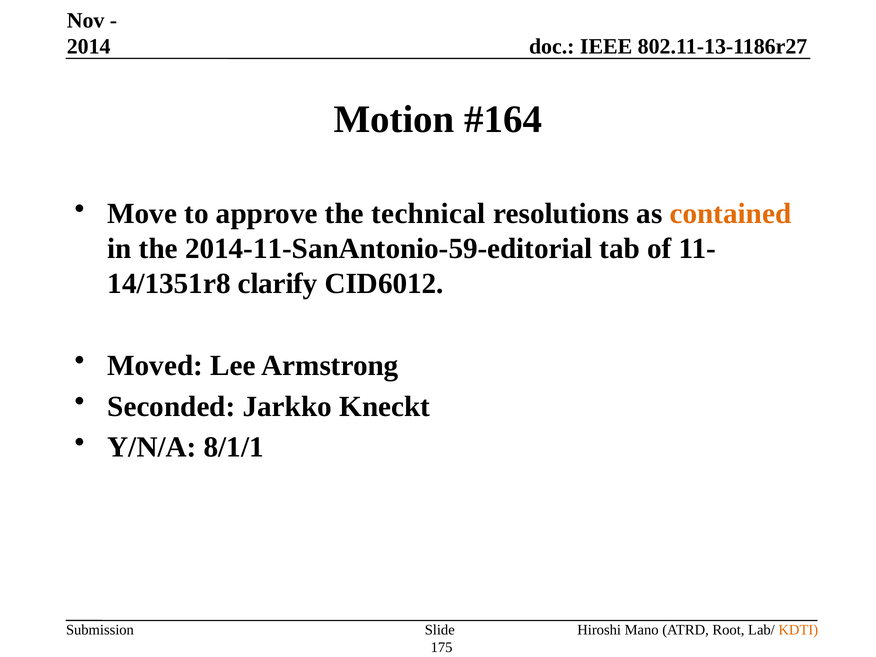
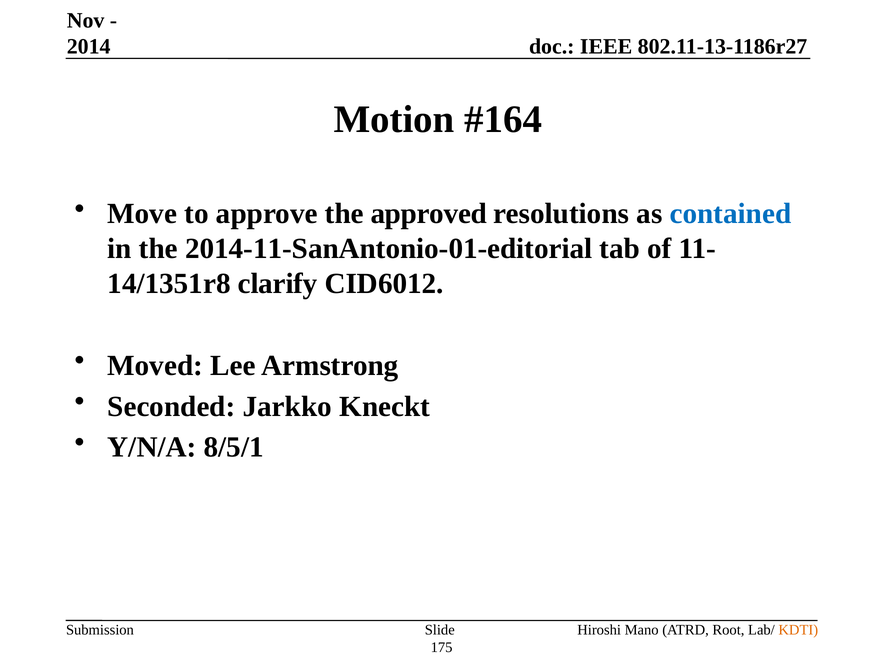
technical: technical -> approved
contained colour: orange -> blue
2014-11-SanAntonio-59-editorial: 2014-11-SanAntonio-59-editorial -> 2014-11-SanAntonio-01-editorial
8/1/1: 8/1/1 -> 8/5/1
